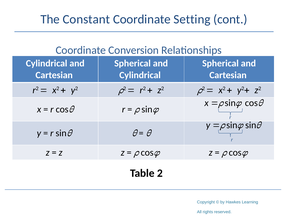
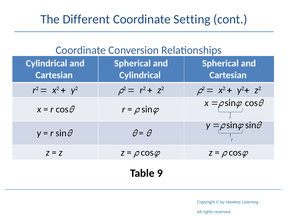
Constant: Constant -> Different
Table 2: 2 -> 9
